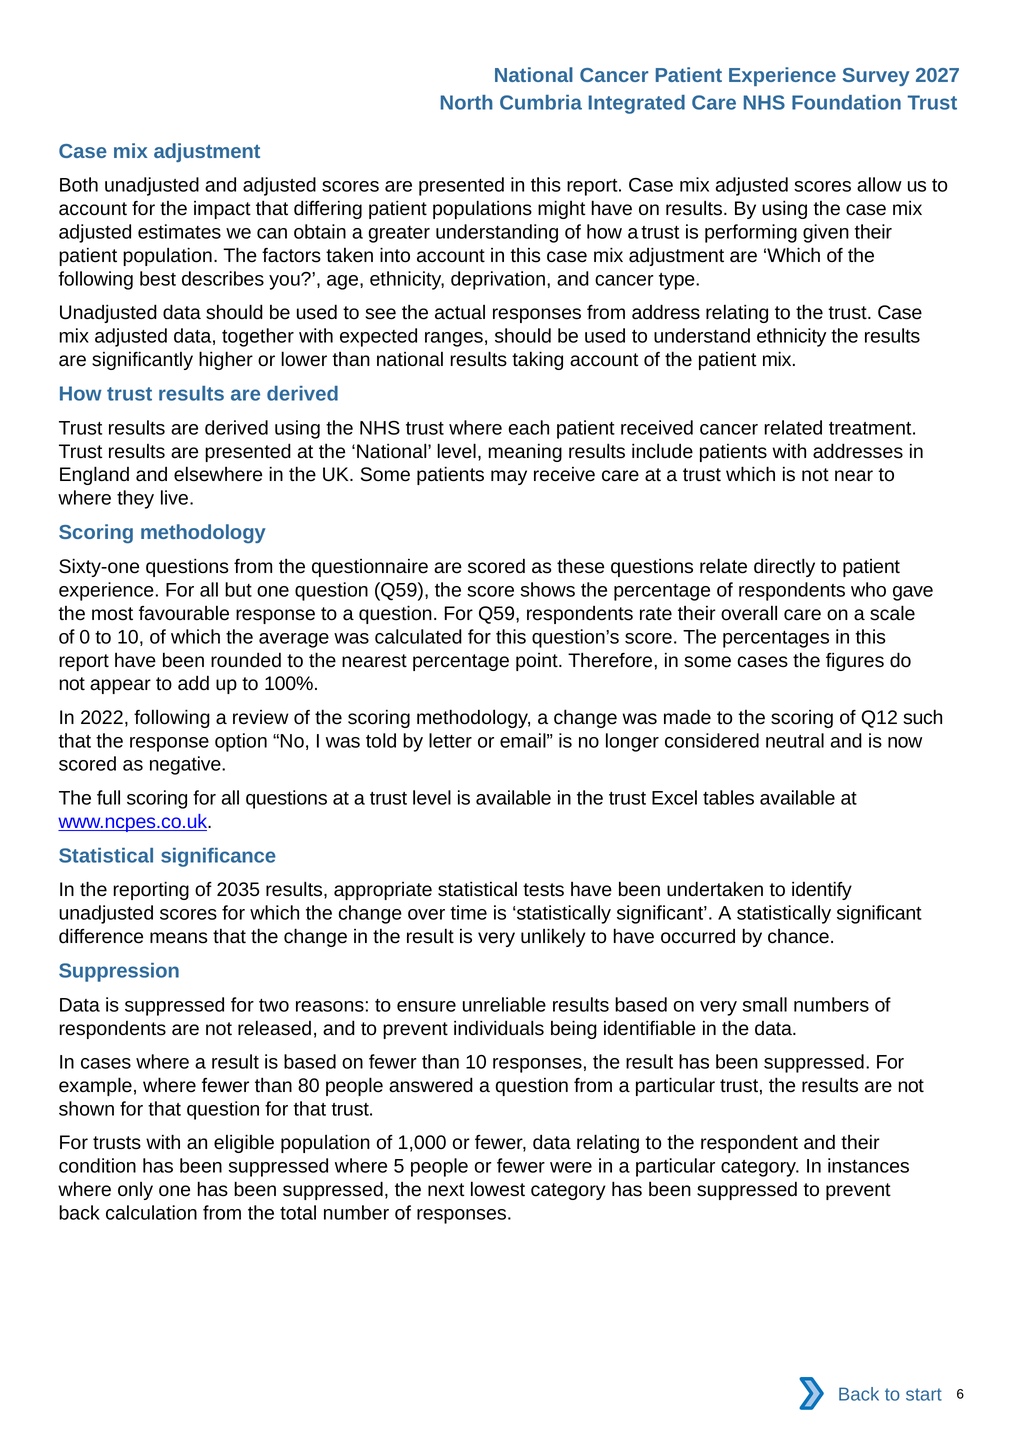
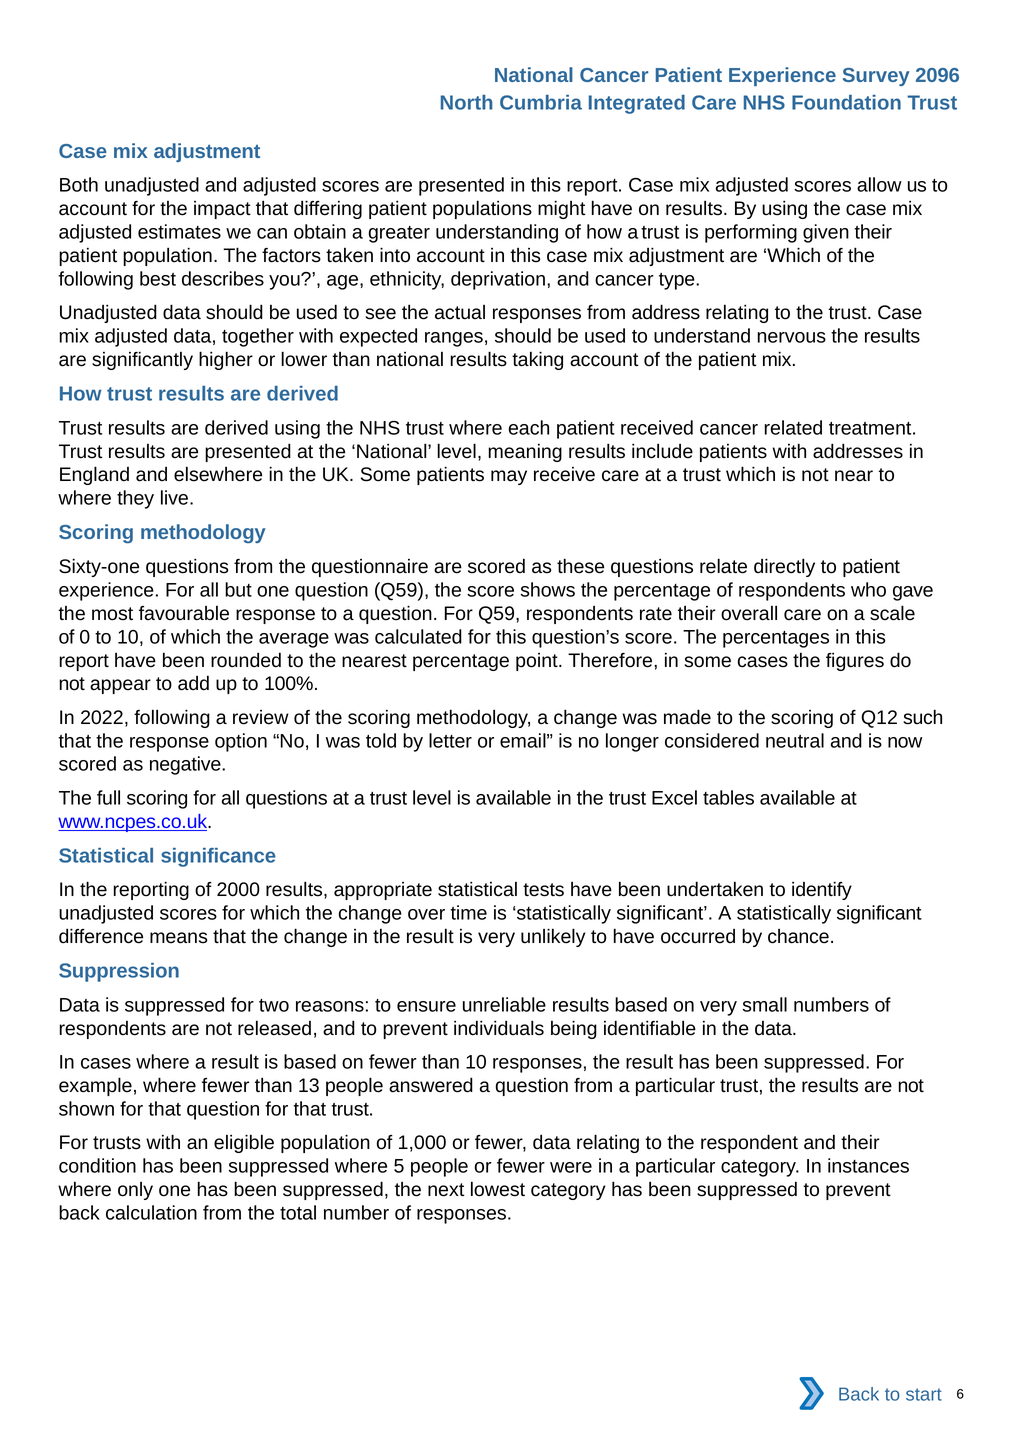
2027: 2027 -> 2096
understand ethnicity: ethnicity -> nervous
2035: 2035 -> 2000
80: 80 -> 13
